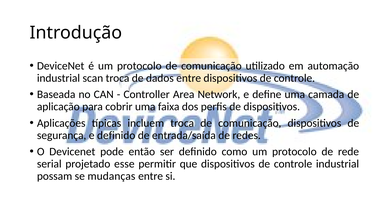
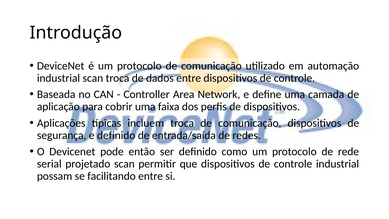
projetado esse: esse -> scan
mudanças: mudanças -> facilitando
